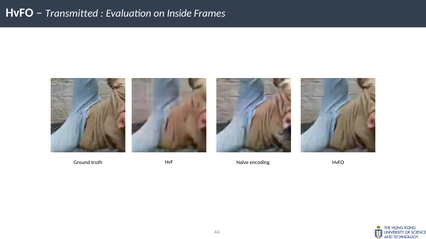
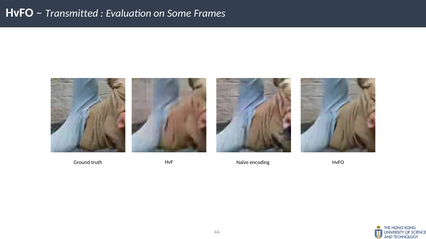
Inside: Inside -> Some
